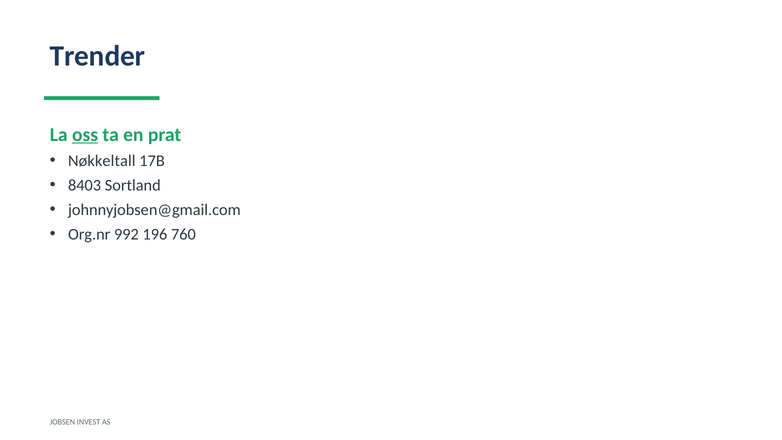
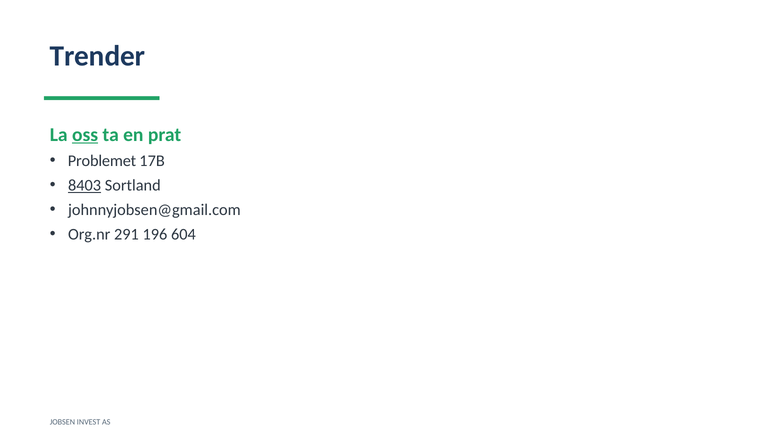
Nøkkeltall: Nøkkeltall -> Problemet
8403 underline: none -> present
992: 992 -> 291
760: 760 -> 604
